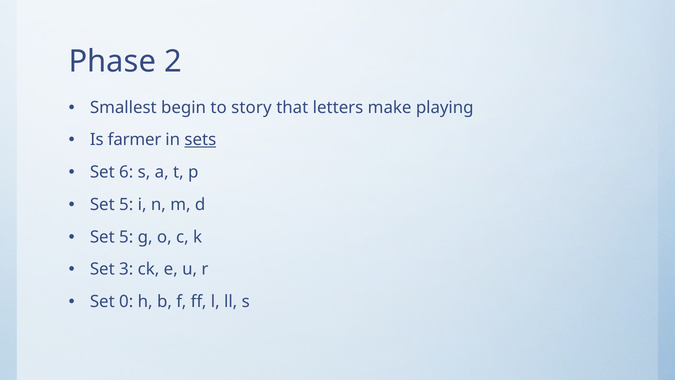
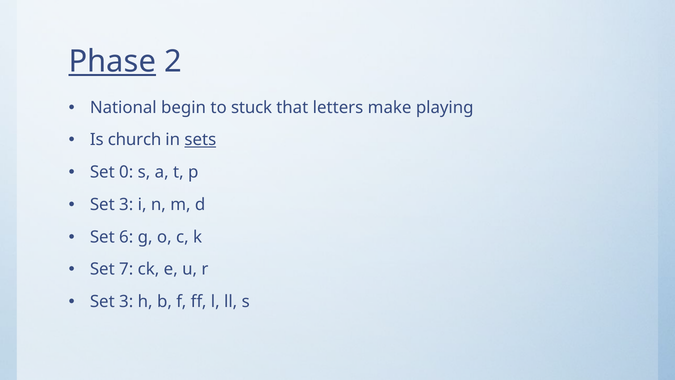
Phase underline: none -> present
Smallest: Smallest -> National
story: story -> stuck
farmer: farmer -> church
6: 6 -> 0
5 at (126, 204): 5 -> 3
5 at (126, 237): 5 -> 6
3: 3 -> 7
0 at (126, 302): 0 -> 3
